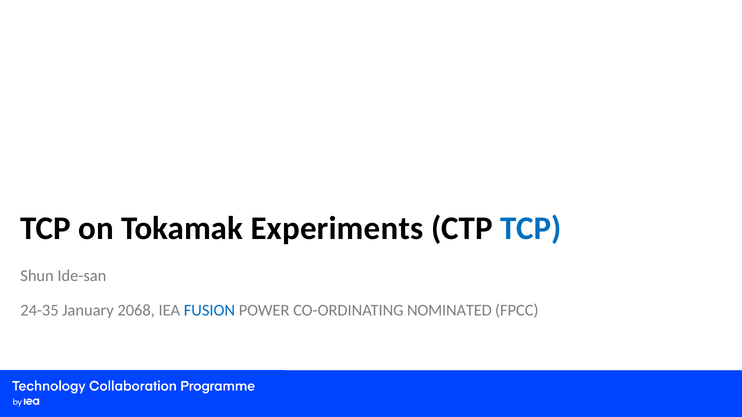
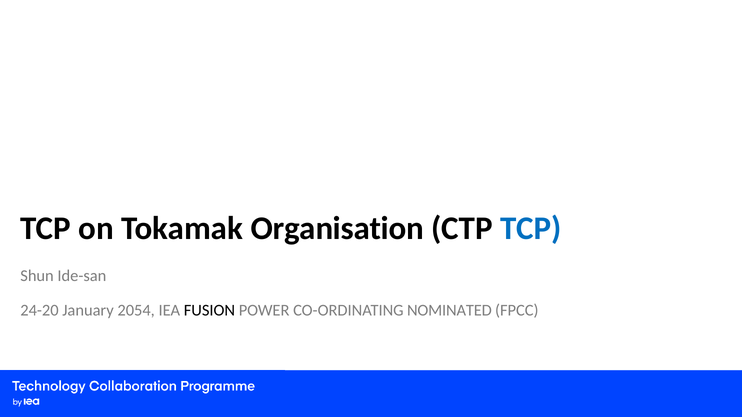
Experiments: Experiments -> Organisation
24-35: 24-35 -> 24-20
2068: 2068 -> 2054
FUSION colour: blue -> black
